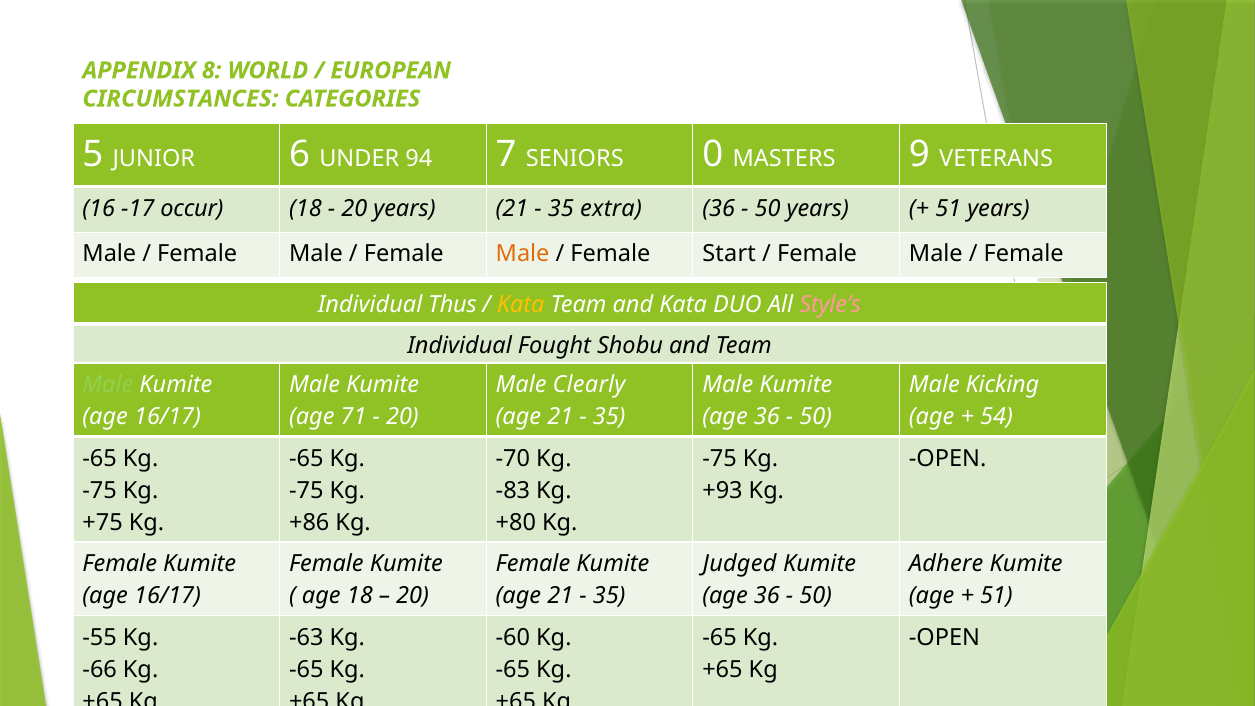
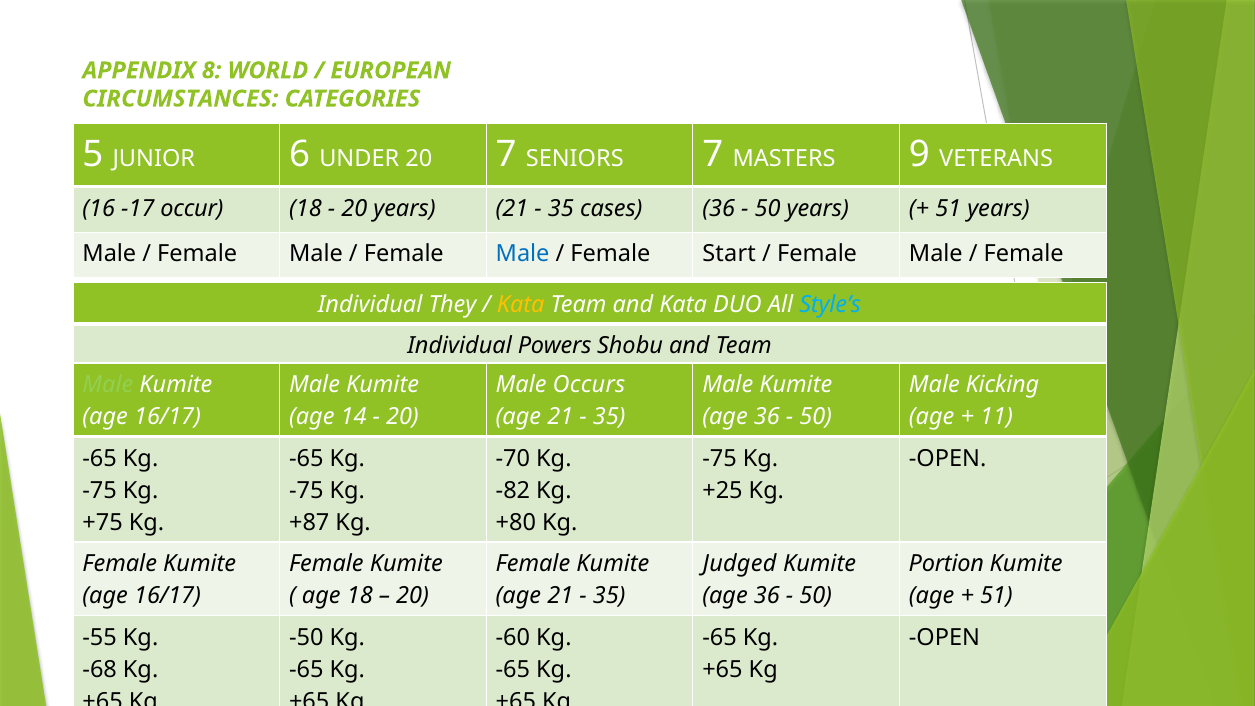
UNDER 94: 94 -> 20
SENIORS 0: 0 -> 7
extra: extra -> cases
Male at (523, 254) colour: orange -> blue
Thus: Thus -> They
Style’s colour: pink -> light blue
Fought: Fought -> Powers
Clearly: Clearly -> Occurs
71: 71 -> 14
54: 54 -> 11
-83: -83 -> -82
+93: +93 -> +25
+86: +86 -> +87
Adhere: Adhere -> Portion
-63: -63 -> -50
-66: -66 -> -68
